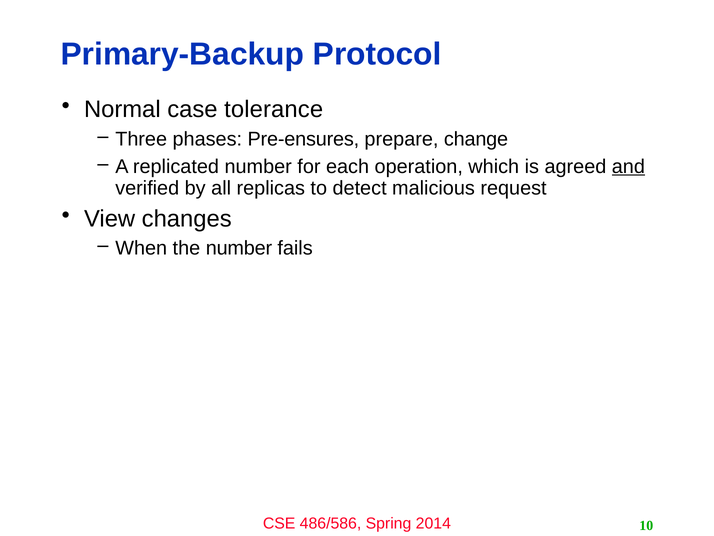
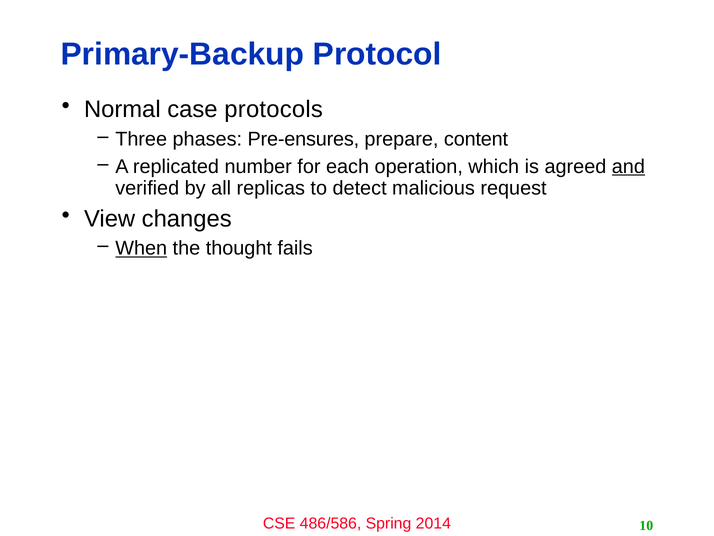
tolerance: tolerance -> protocols
change: change -> content
When underline: none -> present
the number: number -> thought
